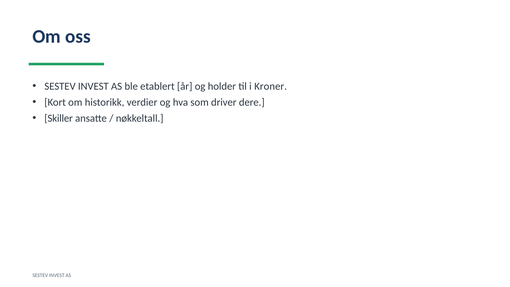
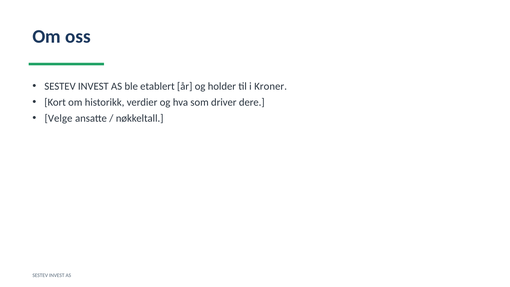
Skiller: Skiller -> Velge
